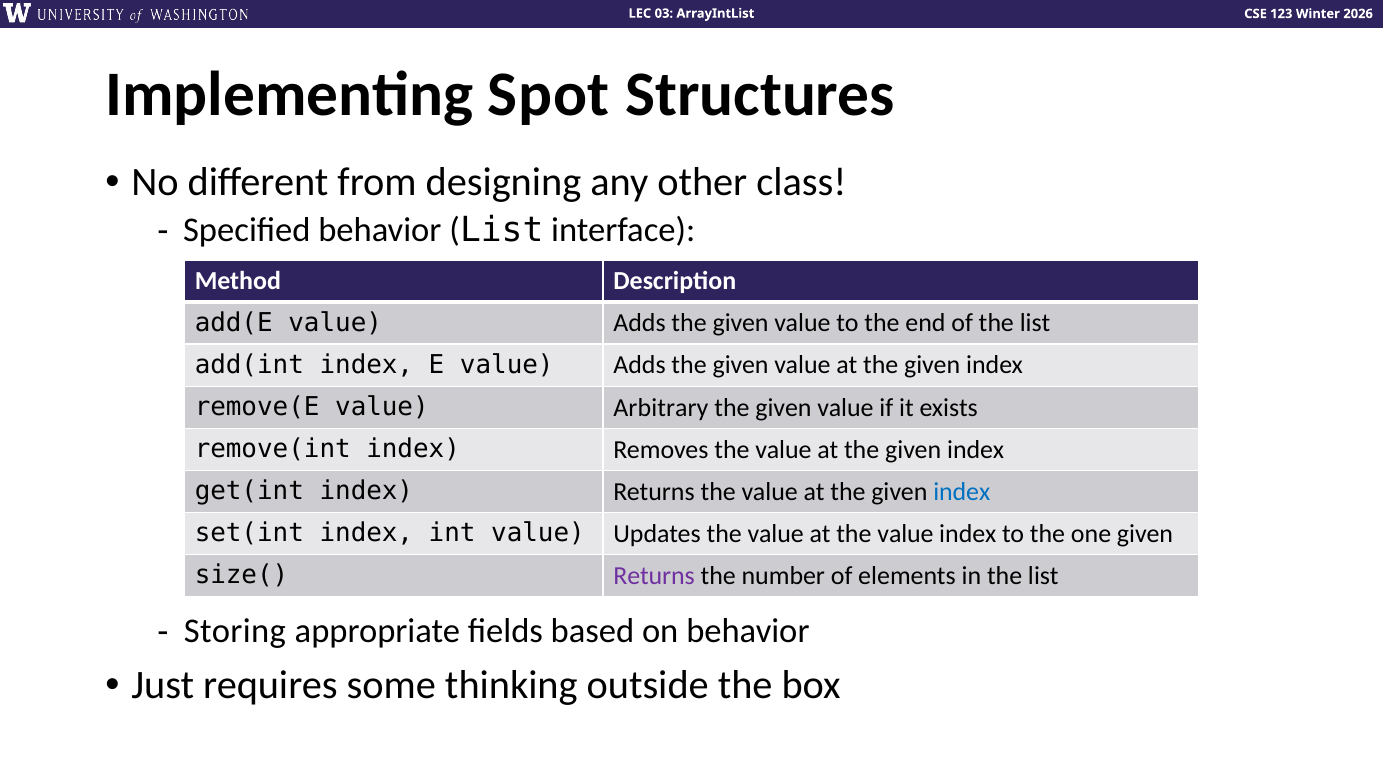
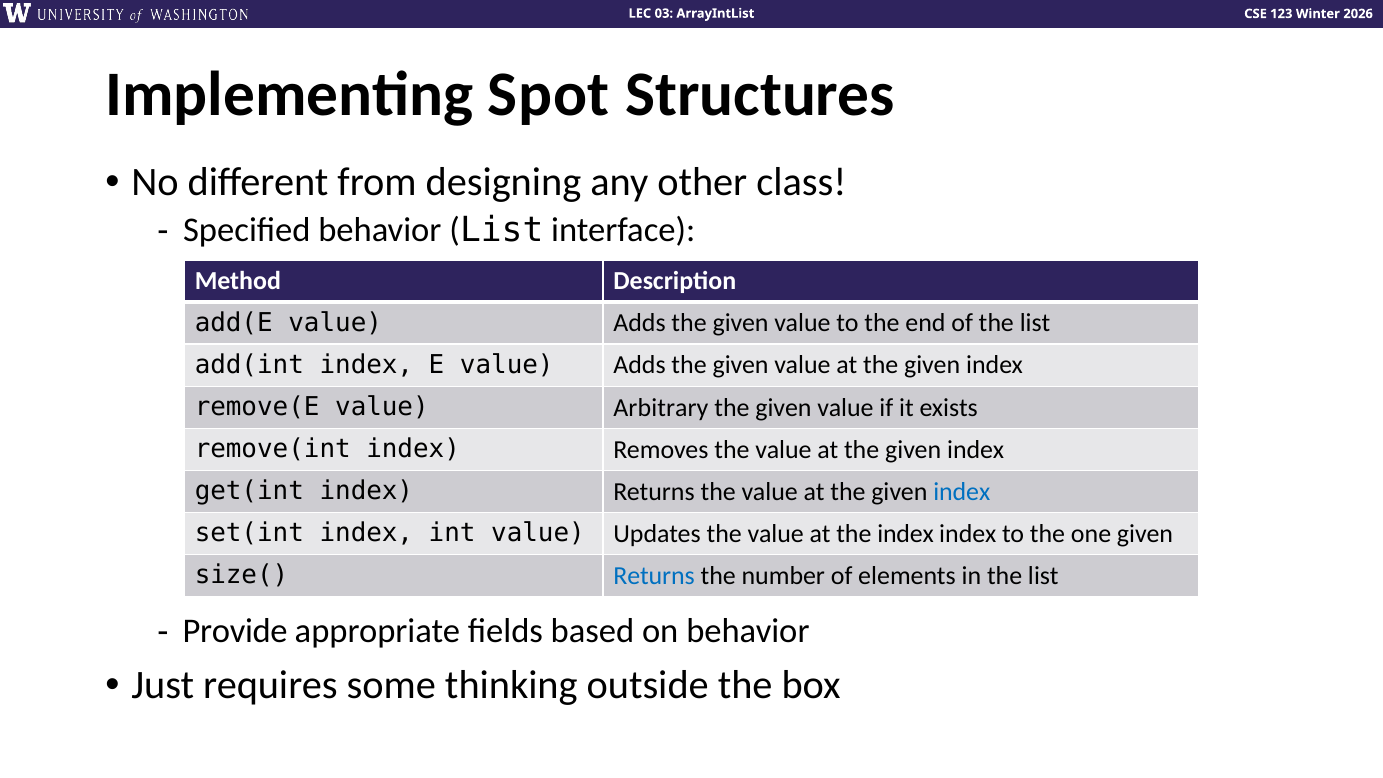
at the value: value -> index
Returns at (654, 576) colour: purple -> blue
Storing: Storing -> Provide
